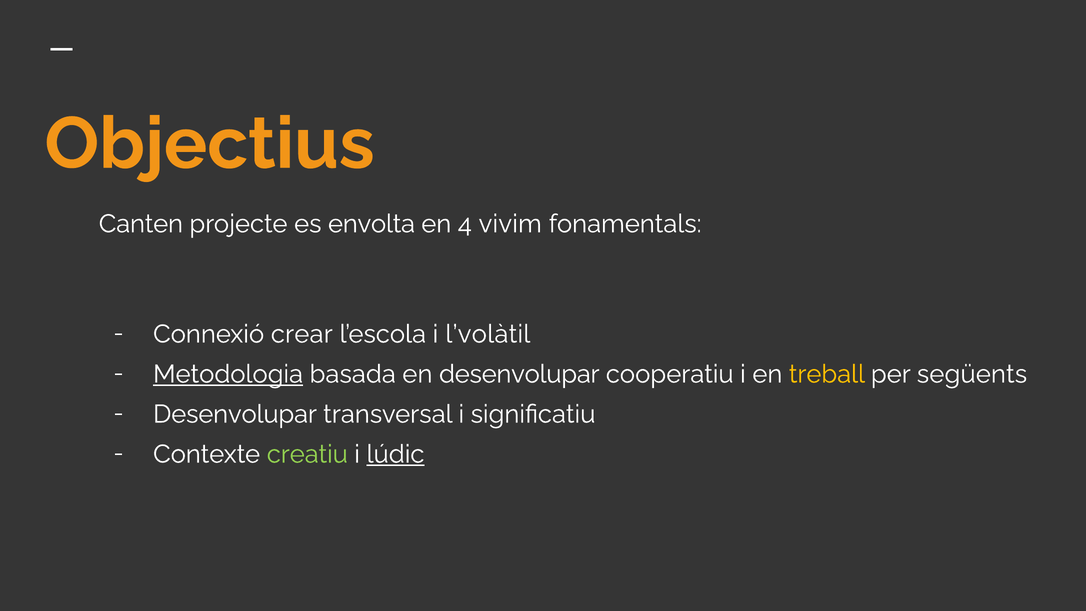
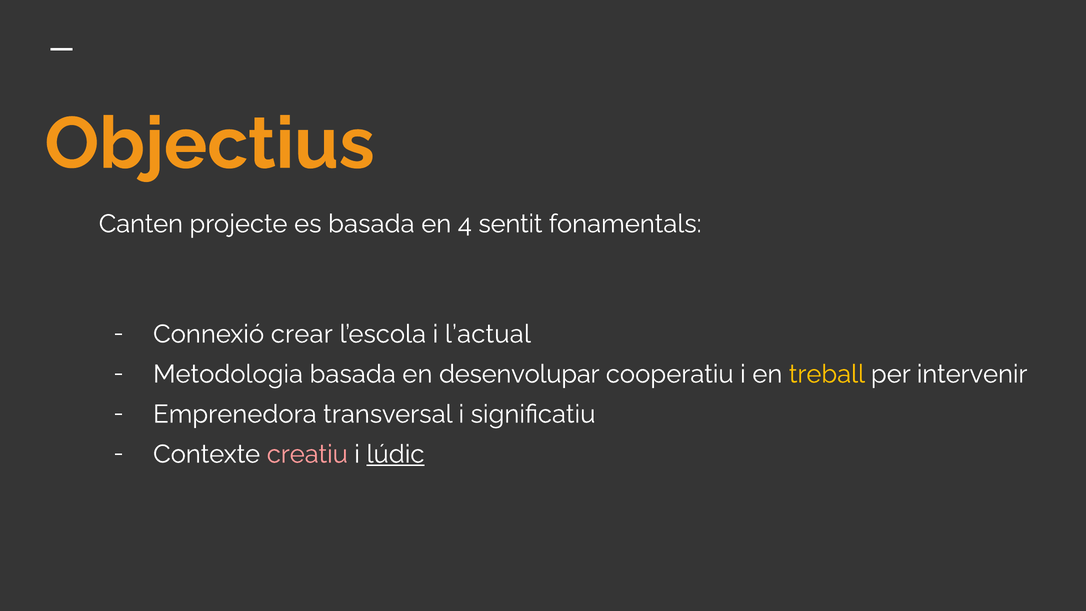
es envolta: envolta -> basada
vivim: vivim -> sentit
l’volàtil: l’volàtil -> l’actual
Metodologia underline: present -> none
següents: següents -> intervenir
Desenvolupar at (235, 414): Desenvolupar -> Emprenedora
creatiu colour: light green -> pink
